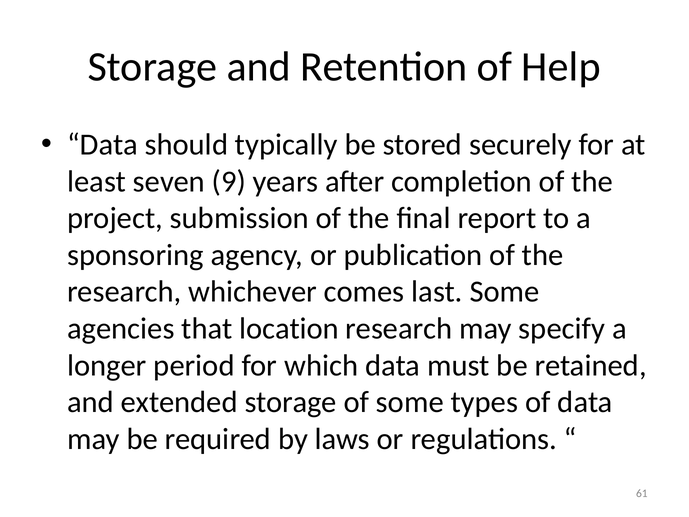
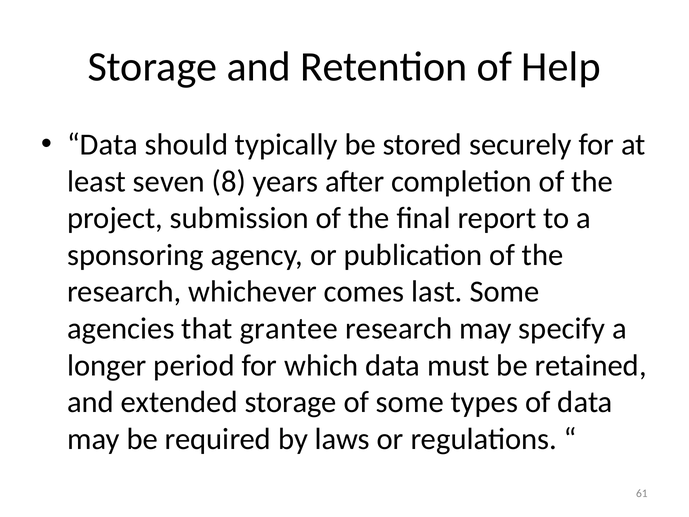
9: 9 -> 8
location: location -> grantee
